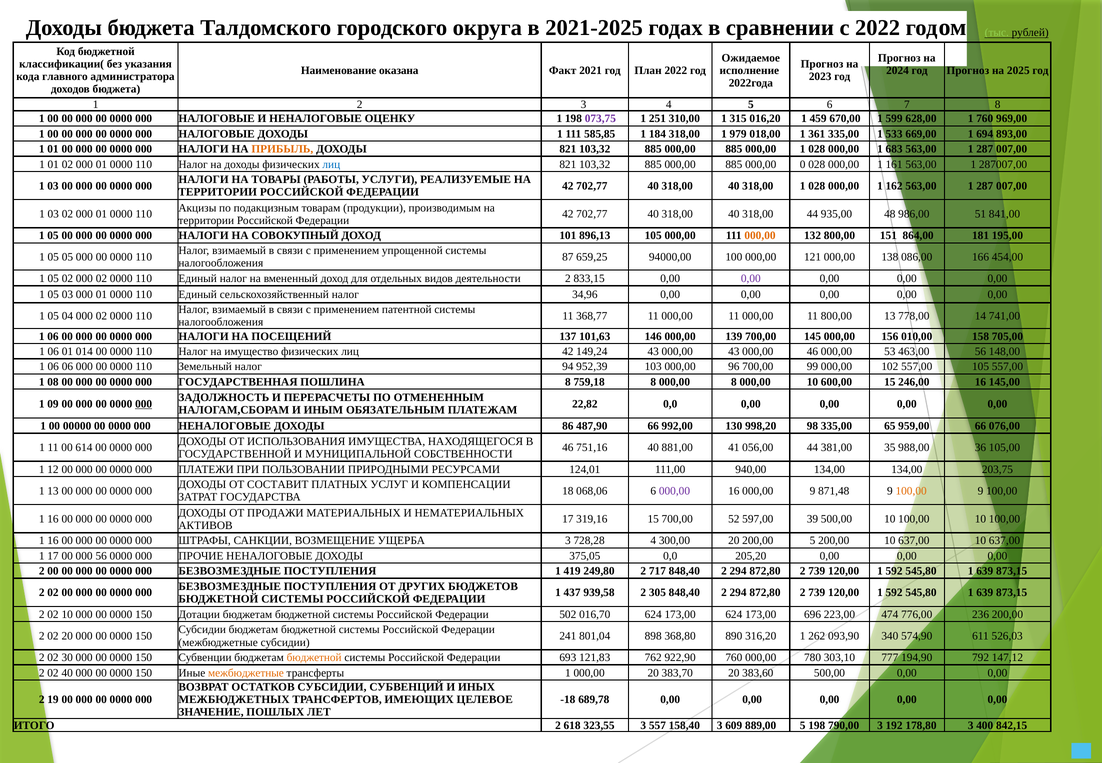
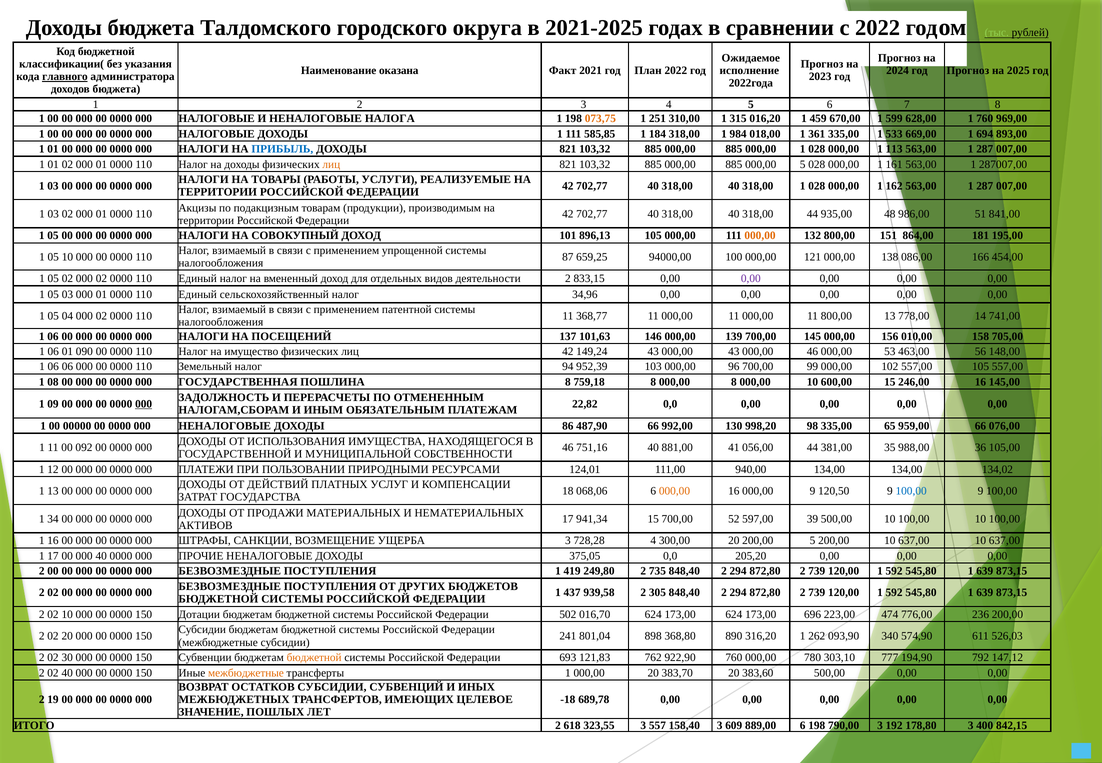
главного underline: none -> present
ОЦЕНКУ: ОЦЕНКУ -> НАЛОГА
073,75 colour: purple -> orange
979: 979 -> 984
ПРИБЫЛЬ colour: orange -> blue
683: 683 -> 113
лиц at (331, 164) colour: blue -> orange
000,00 0: 0 -> 5
05 05: 05 -> 10
014: 014 -> 090
614: 614 -> 092
203,75: 203,75 -> 134,02
СОСТАВИТ: СОСТАВИТ -> ДЕЙСТВИЙ
000,00 at (674, 491) colour: purple -> orange
871,48: 871,48 -> 120,50
100,00 at (911, 491) colour: orange -> blue
16 at (53, 519): 16 -> 34
319,16: 319,16 -> 941,34
000 56: 56 -> 40
717: 717 -> 735
889,00 5: 5 -> 6
